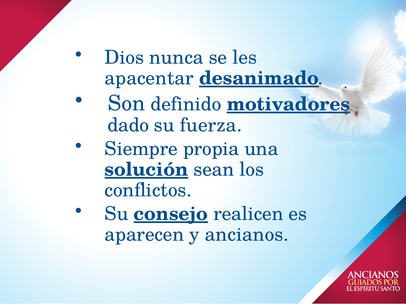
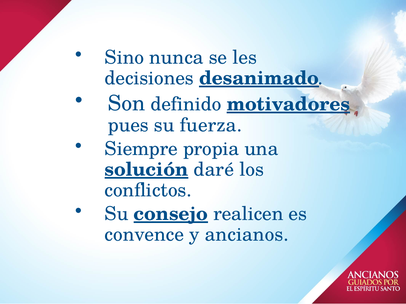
Dios: Dios -> Sino
apacentar: apacentar -> decisiones
dado: dado -> pues
sean: sean -> daré
aparecen: aparecen -> convence
